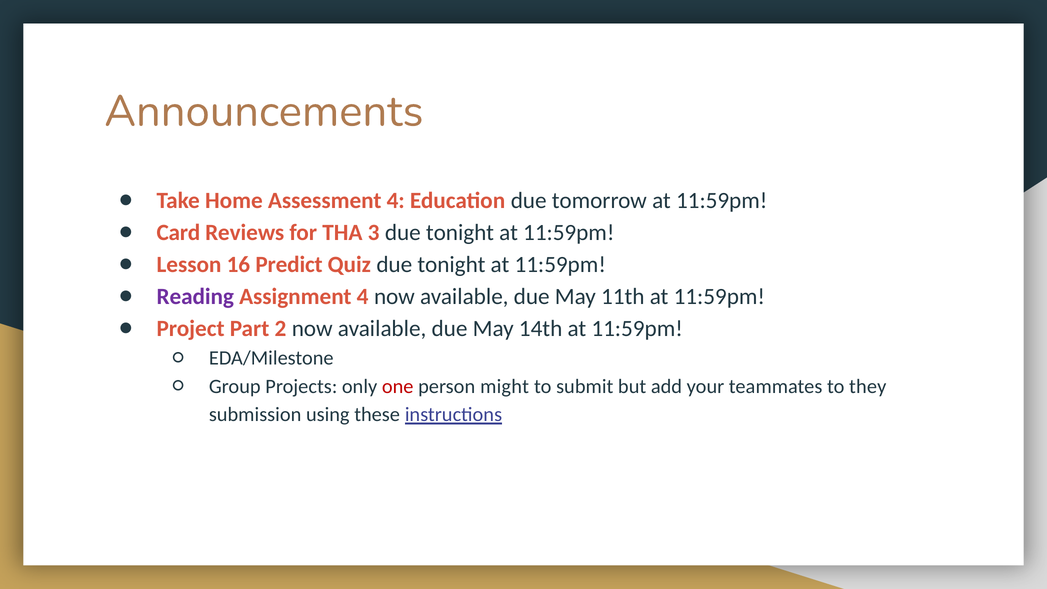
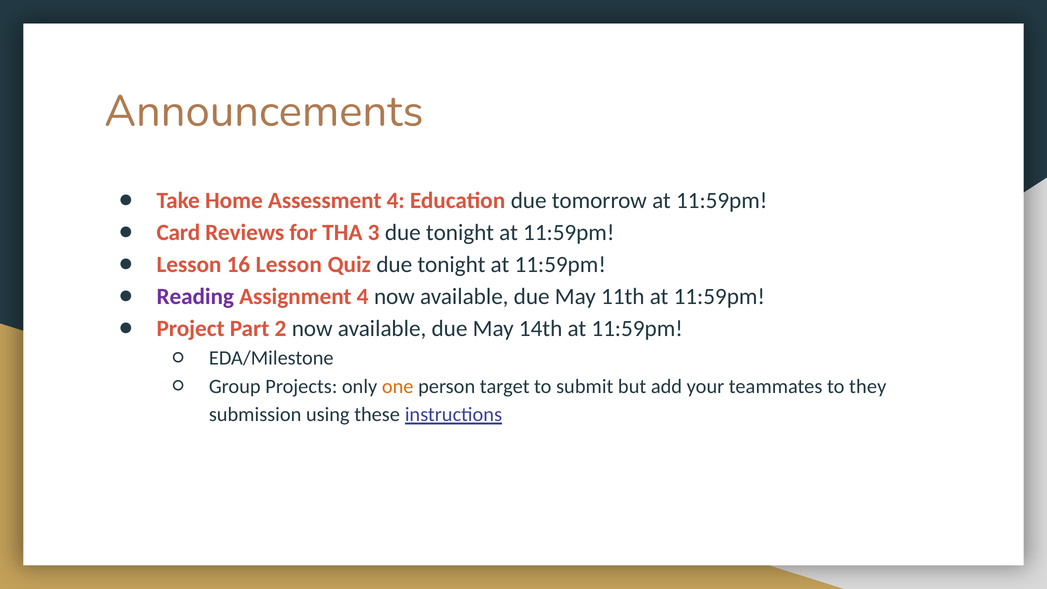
16 Predict: Predict -> Lesson
one colour: red -> orange
might: might -> target
